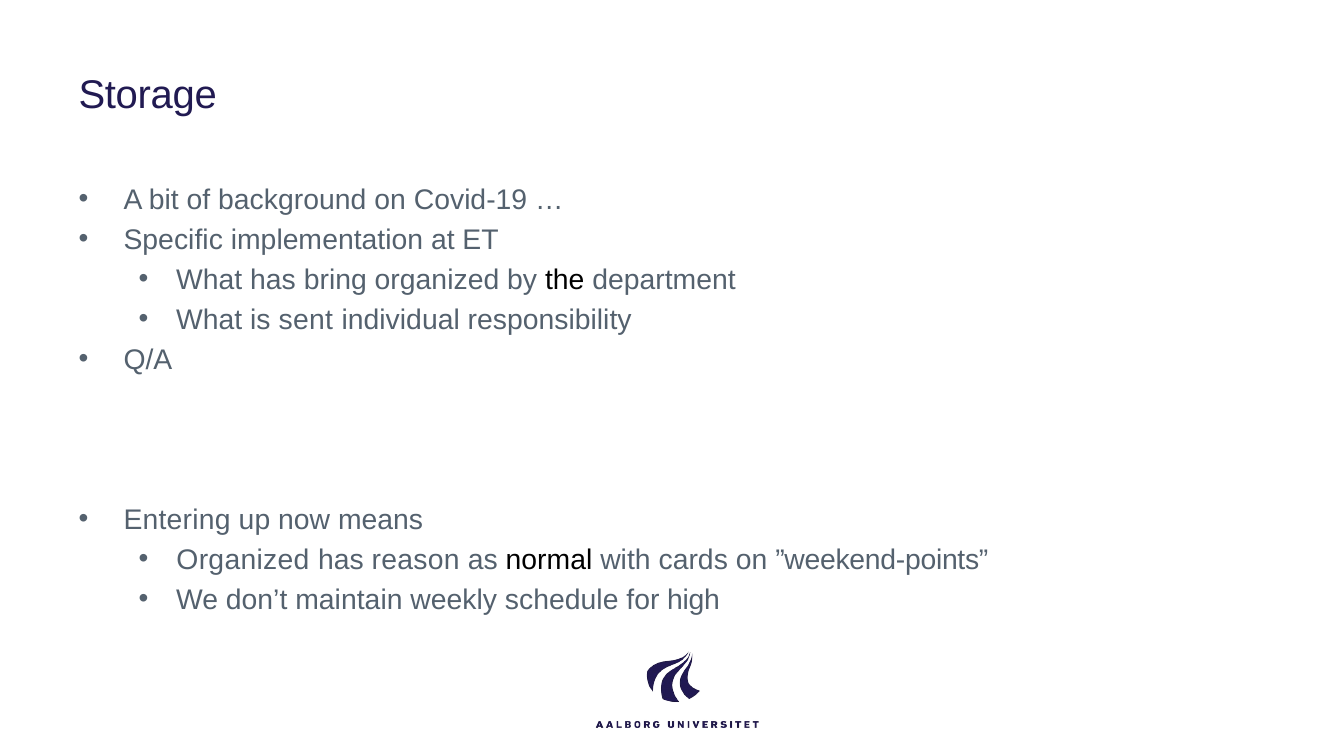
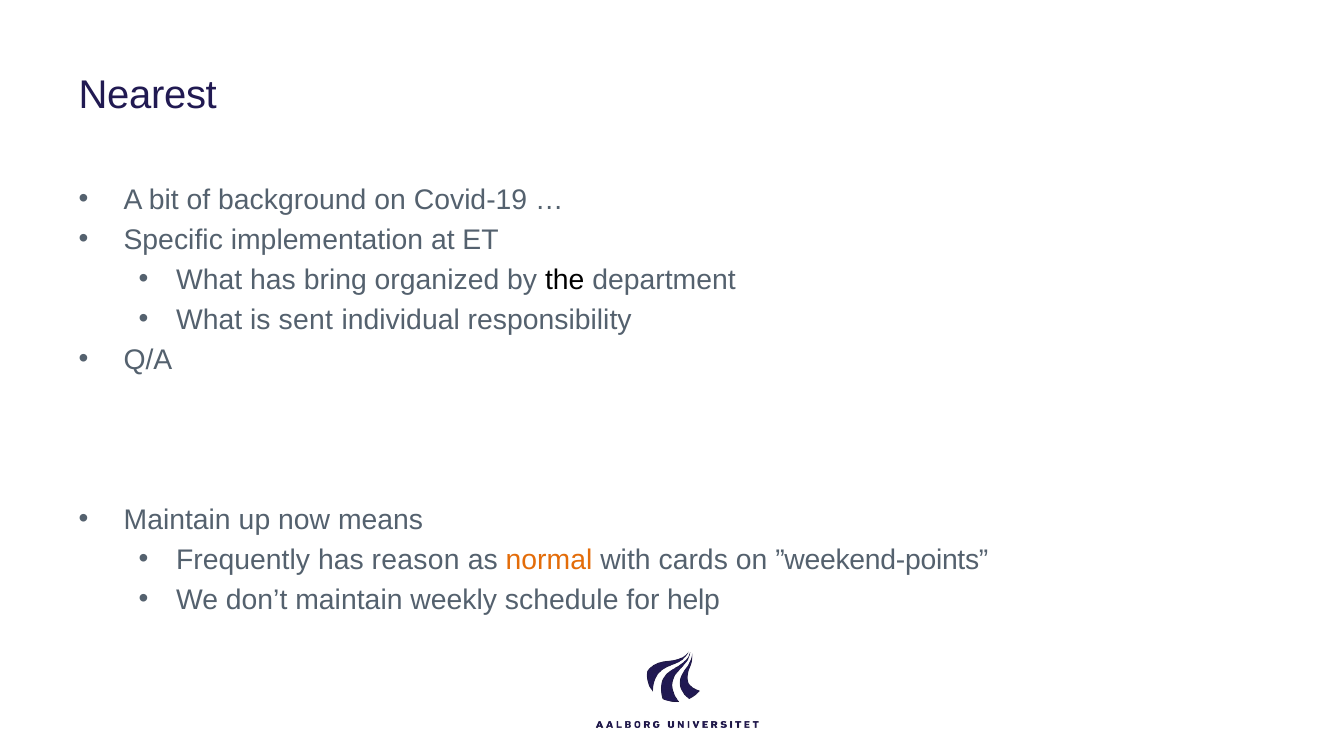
Storage: Storage -> Nearest
Entering at (177, 520): Entering -> Maintain
Organized at (243, 560): Organized -> Frequently
normal colour: black -> orange
high: high -> help
